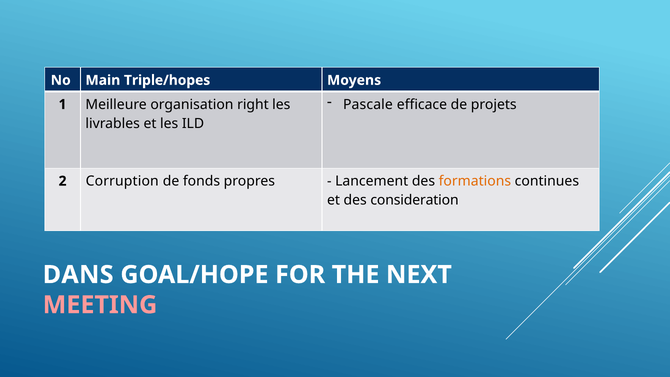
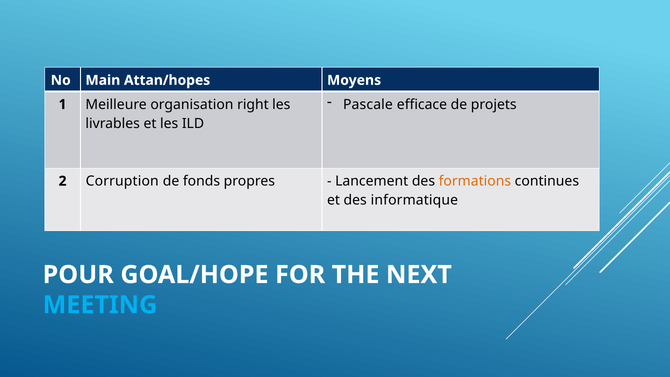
Triple/hopes: Triple/hopes -> Attan/hopes
consideration: consideration -> informatique
DANS: DANS -> POUR
MEETING colour: pink -> light blue
